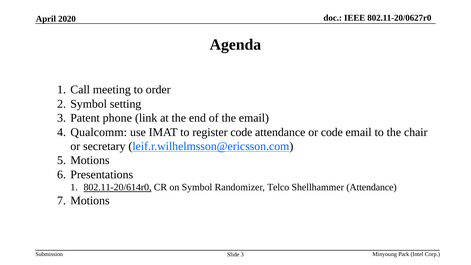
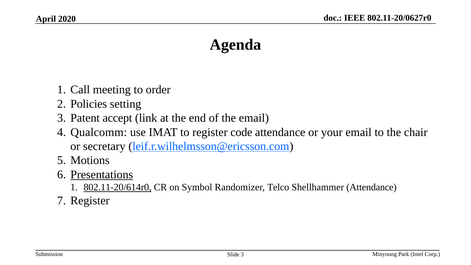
Symbol at (89, 104): Symbol -> Policies
phone: phone -> accept
or code: code -> your
Presentations underline: none -> present
Motions at (90, 200): Motions -> Register
